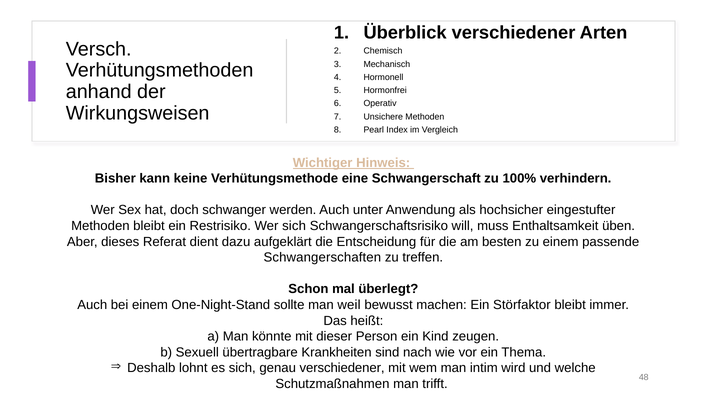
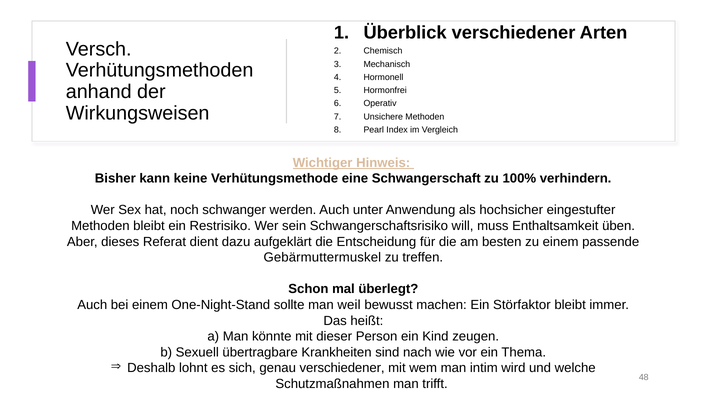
doch: doch -> noch
Wer sich: sich -> sein
Schwangerschaften: Schwangerschaften -> Gebärmuttermuskel
